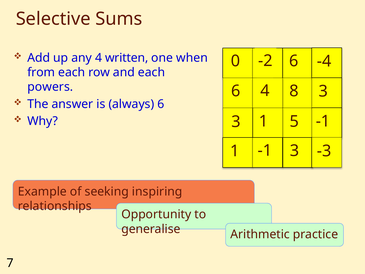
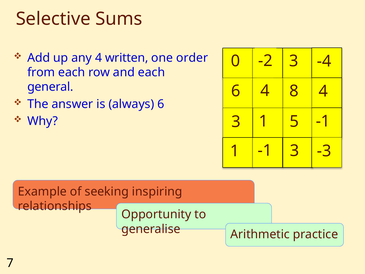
when: when -> order
-2 6: 6 -> 3
powers: powers -> general
8 3: 3 -> 4
